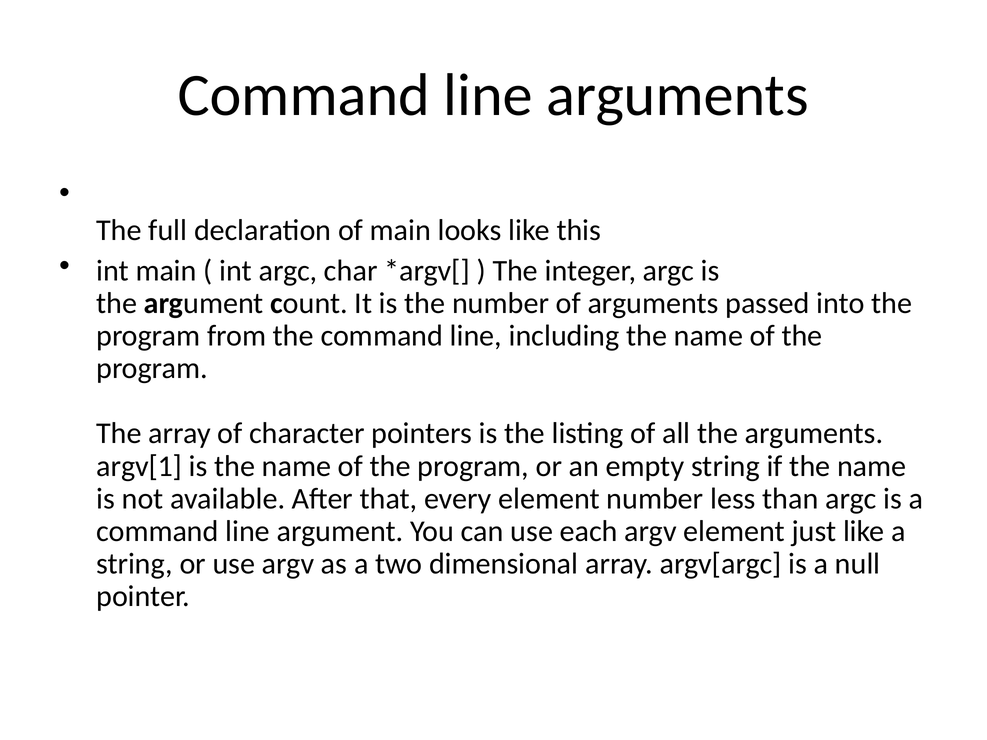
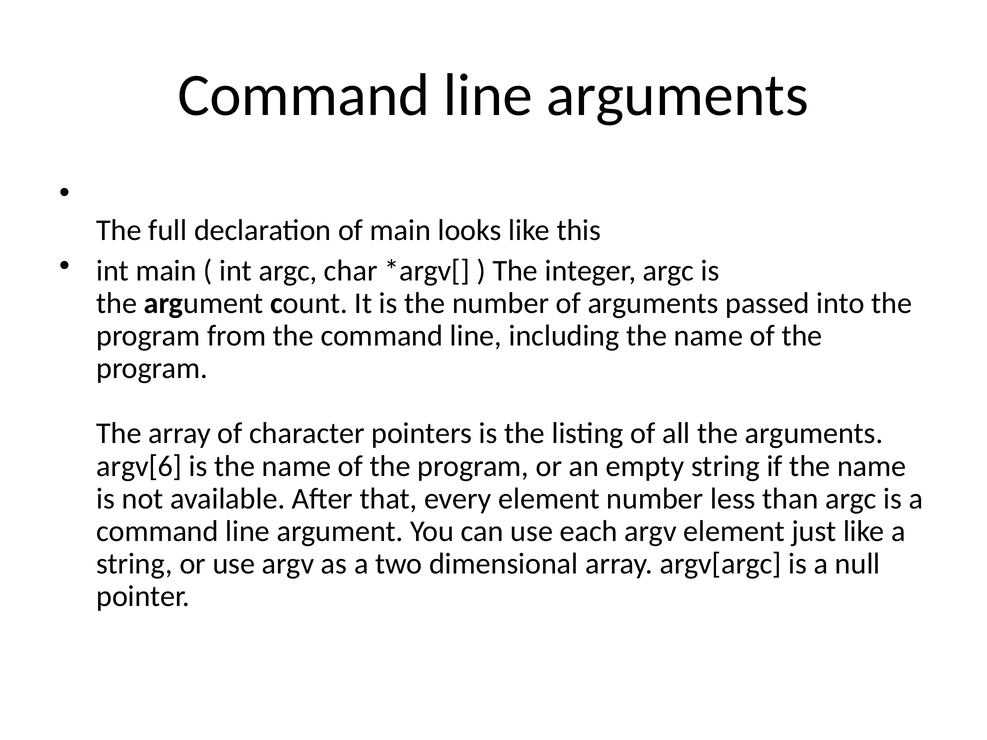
argv[1: argv[1 -> argv[6
